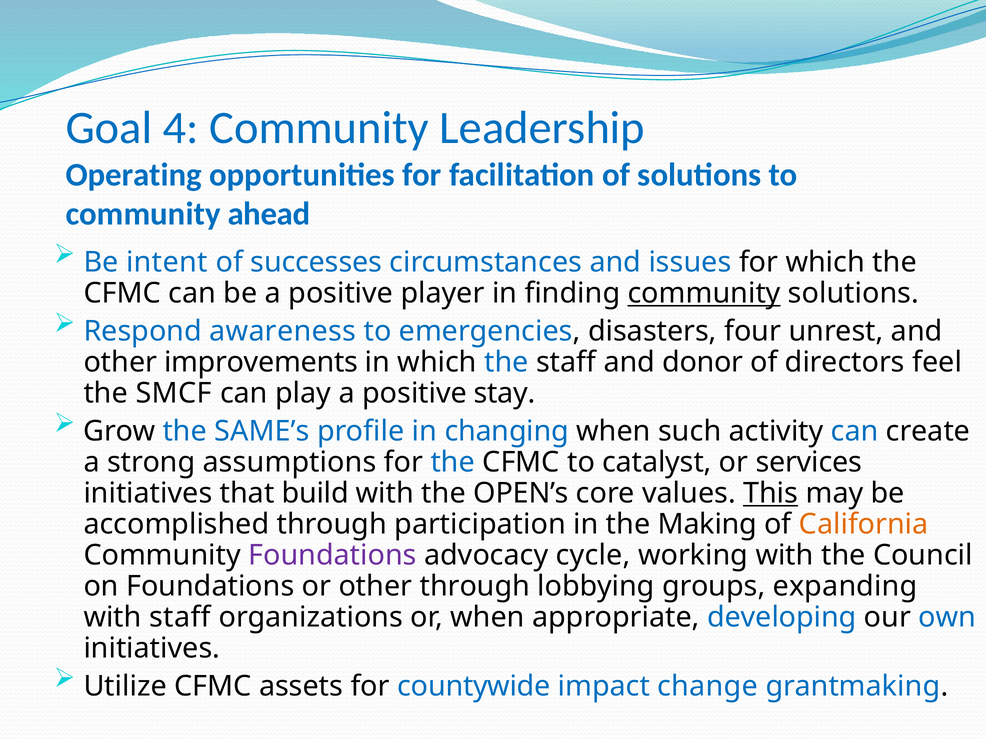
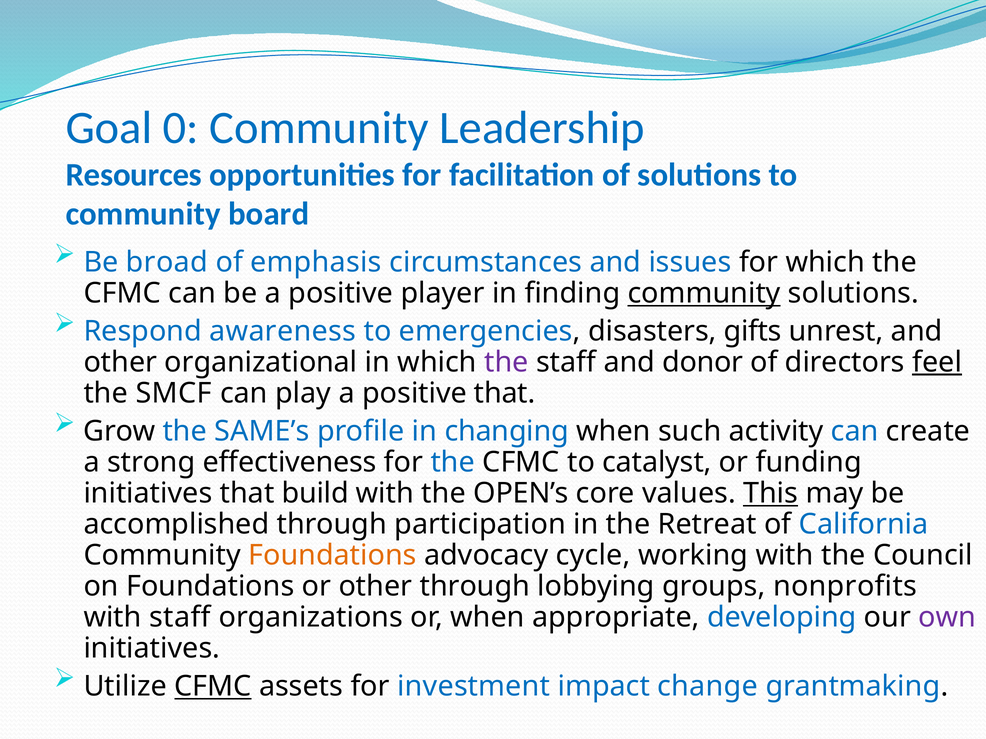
4: 4 -> 0
Operating: Operating -> Resources
ahead: ahead -> board
intent: intent -> broad
successes: successes -> emphasis
four: four -> gifts
improvements: improvements -> organizational
the at (506, 362) colour: blue -> purple
feel underline: none -> present
positive stay: stay -> that
assumptions: assumptions -> effectiveness
services: services -> funding
Making: Making -> Retreat
California colour: orange -> blue
Foundations at (332, 556) colour: purple -> orange
expanding: expanding -> nonprofits
own colour: blue -> purple
CFMC at (213, 687) underline: none -> present
countywide: countywide -> investment
